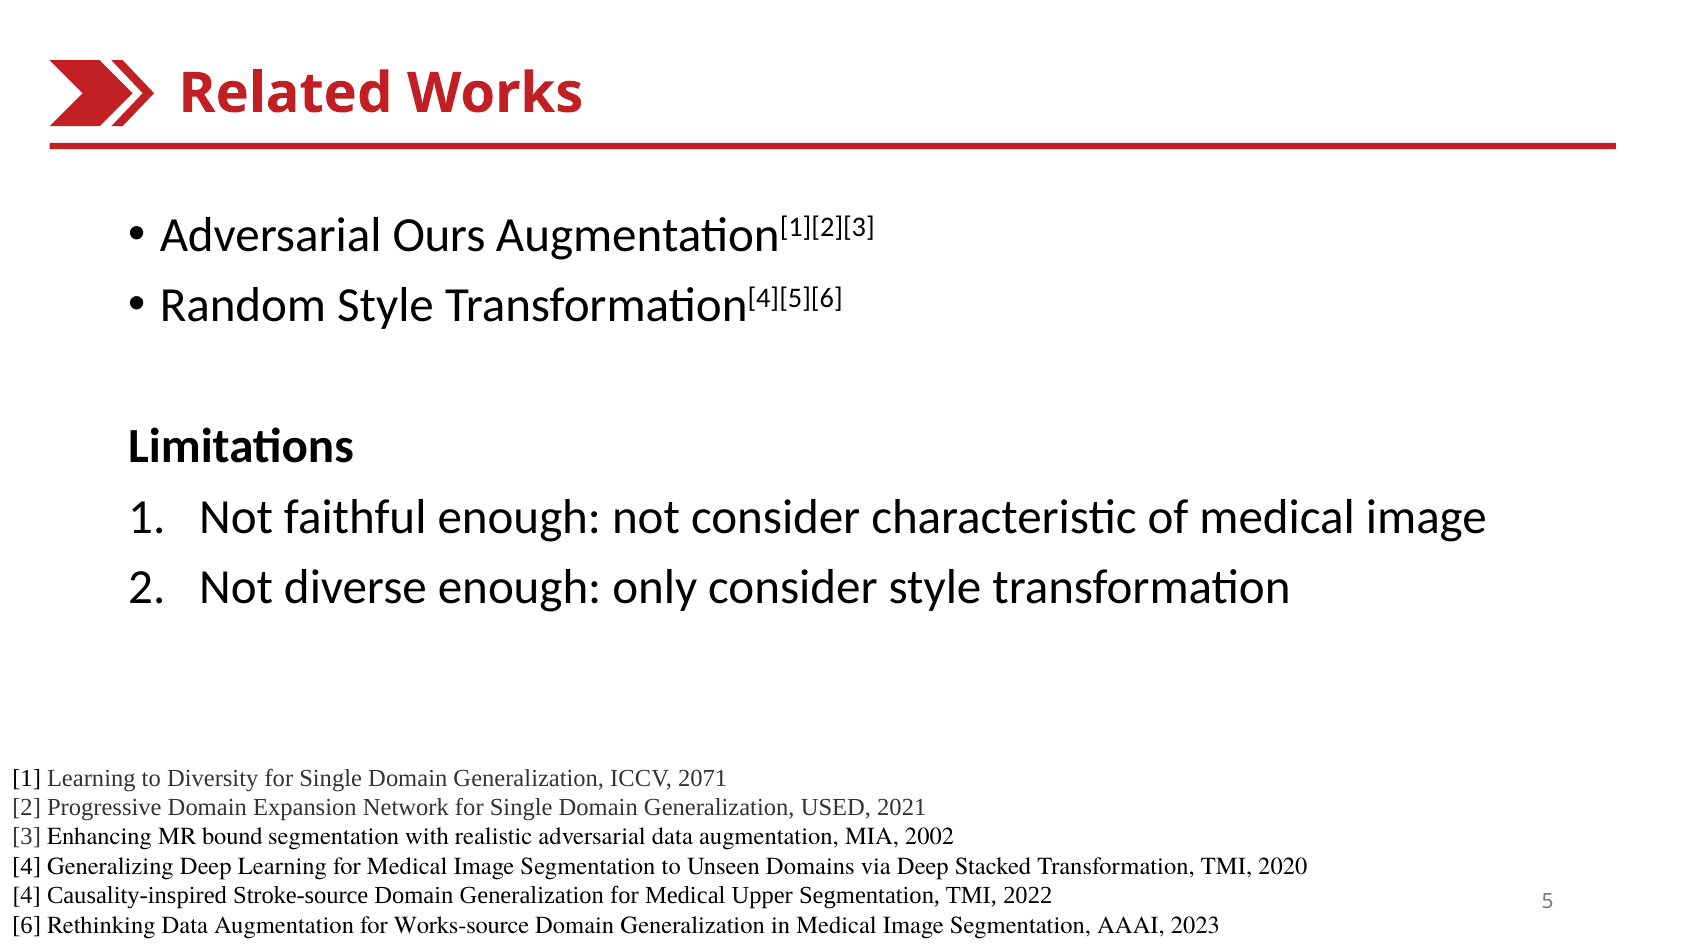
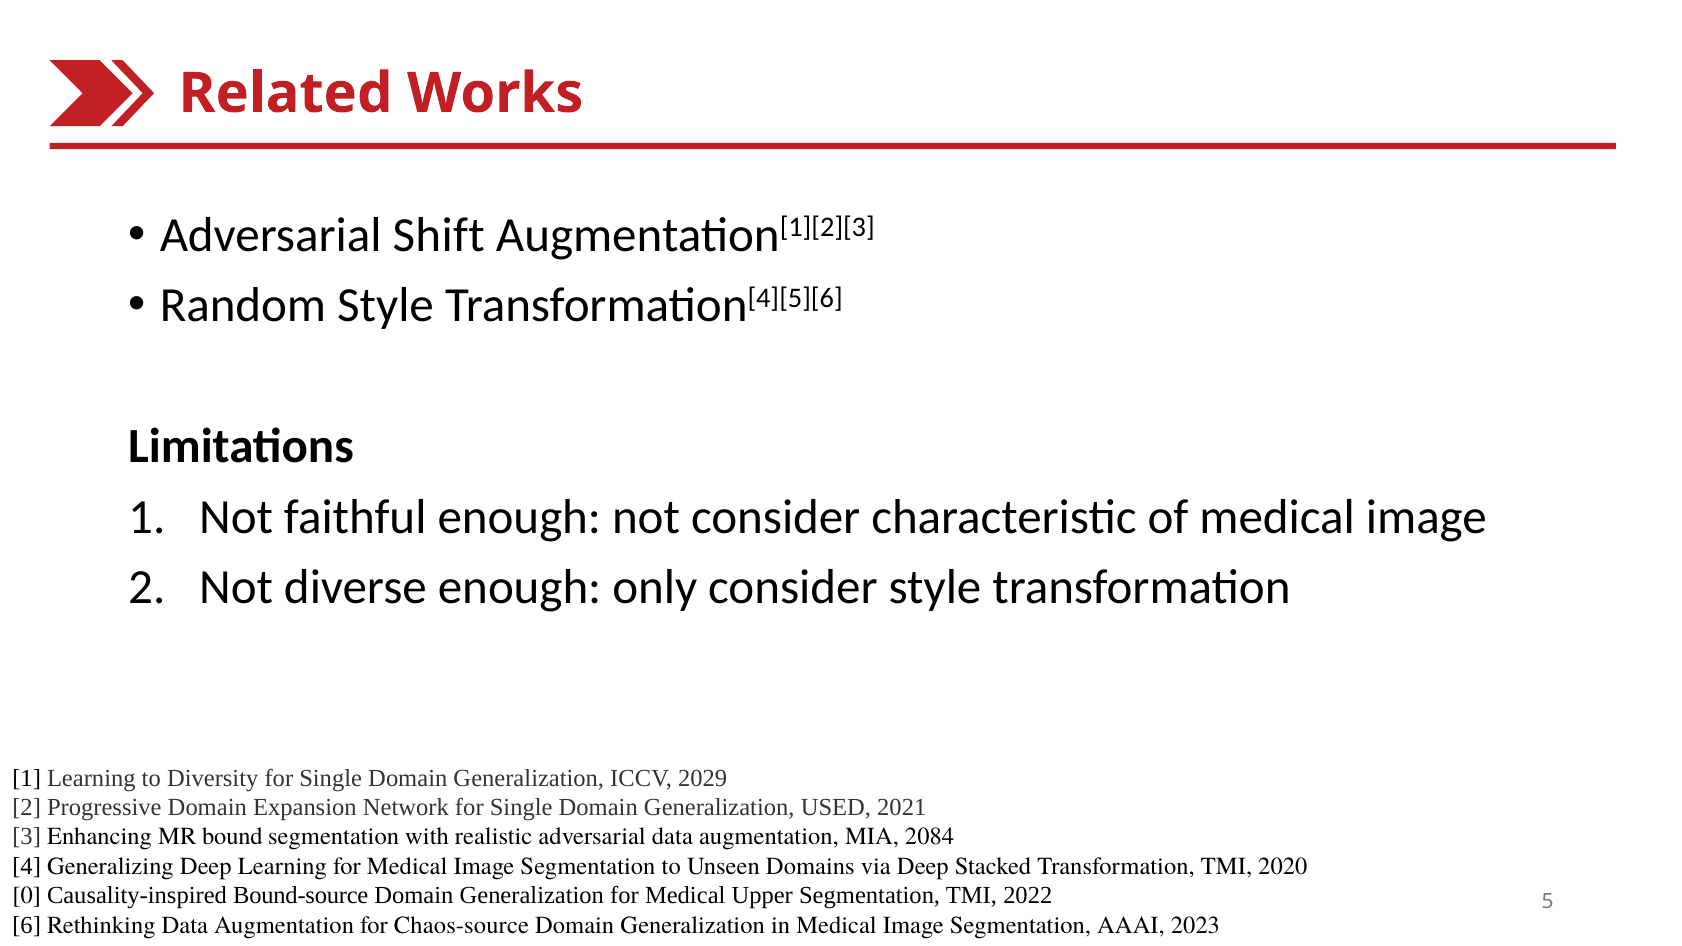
Ours: Ours -> Shift
2071: 2071 -> 2029
2002: 2002 -> 2084
4 at (27, 896): 4 -> 0
Stroke-source: Stroke-source -> Bound-source
Works-source: Works-source -> Chaos-source
